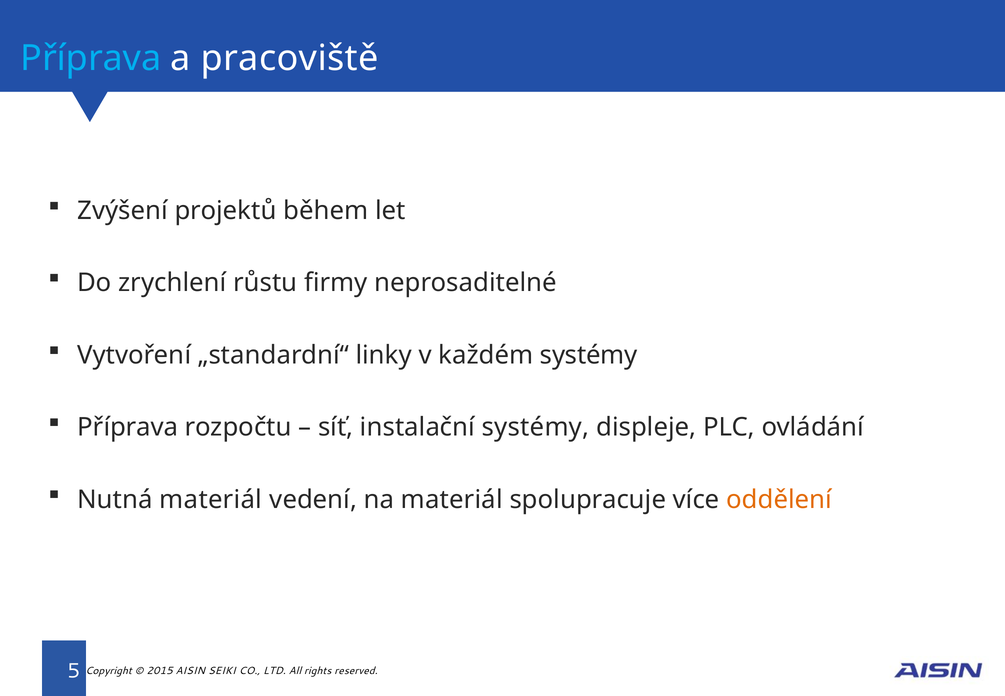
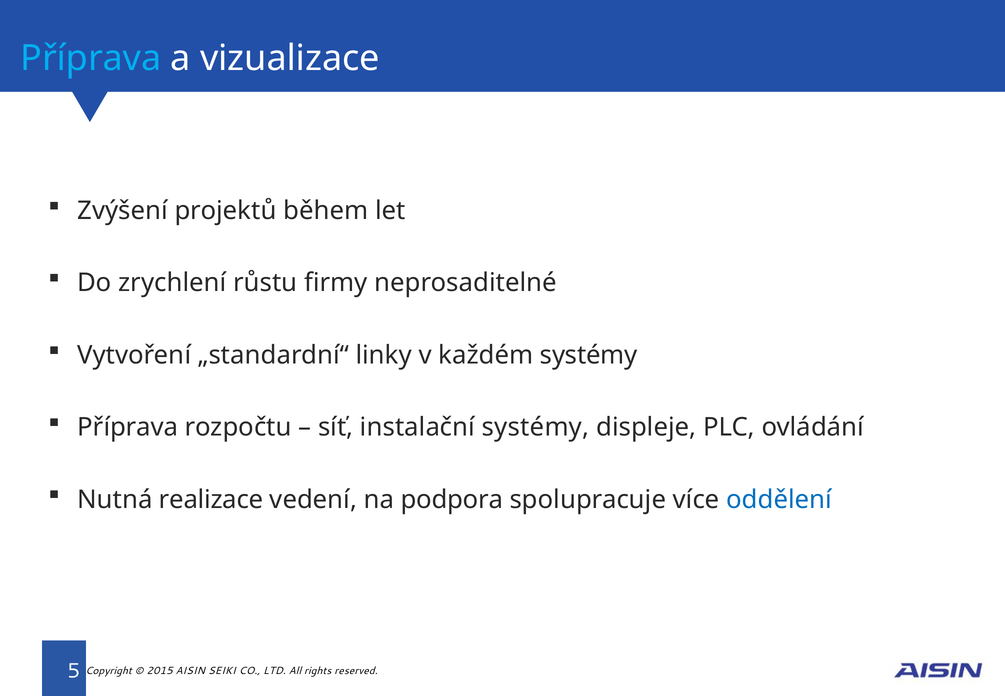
pracoviště: pracoviště -> vizualizace
Nutná materiál: materiál -> realizace
na materiál: materiál -> podpora
oddělení colour: orange -> blue
